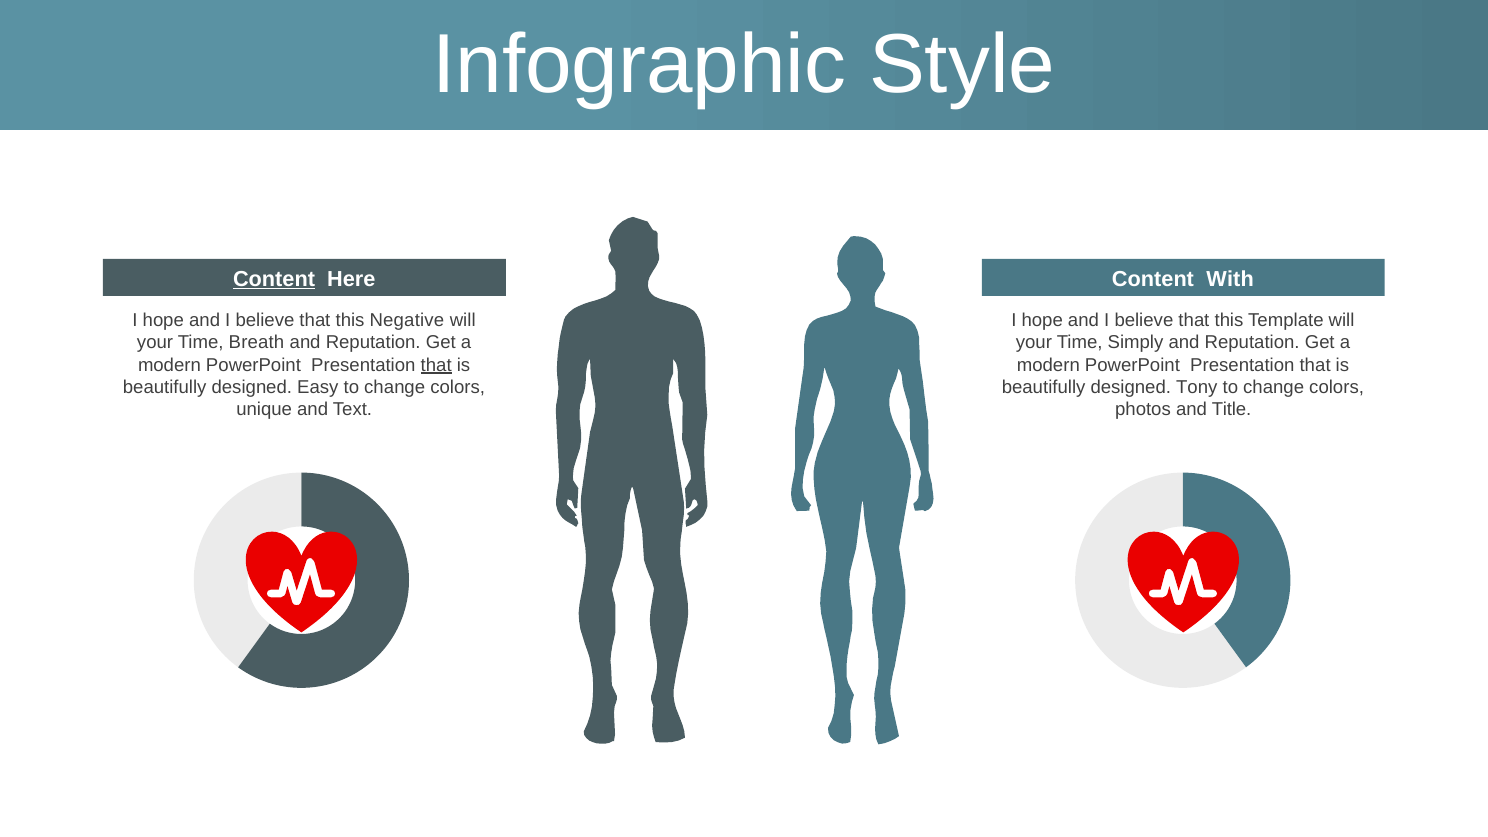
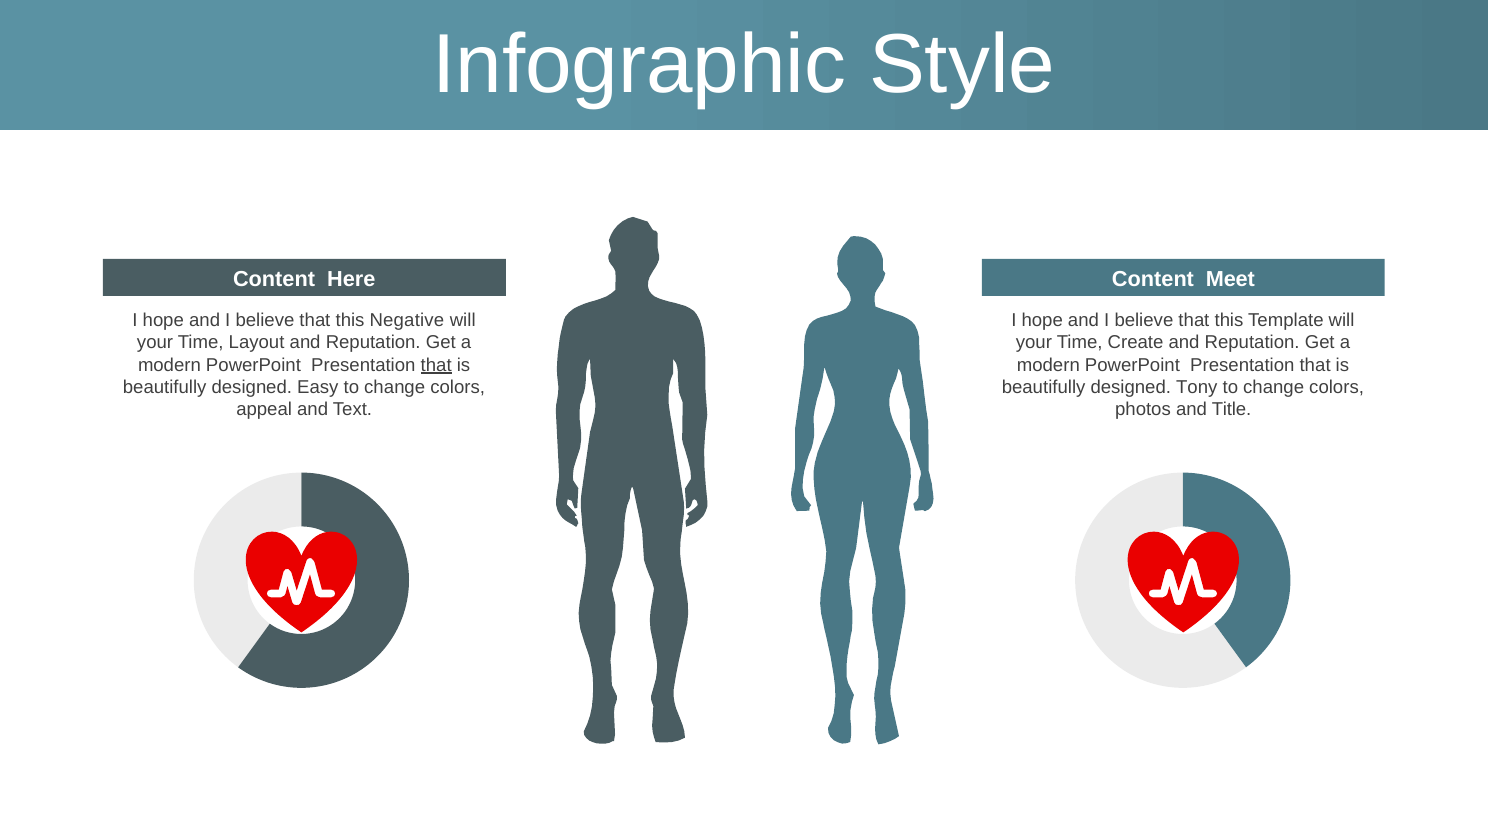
Content at (274, 279) underline: present -> none
With: With -> Meet
Breath: Breath -> Layout
Simply: Simply -> Create
unique: unique -> appeal
